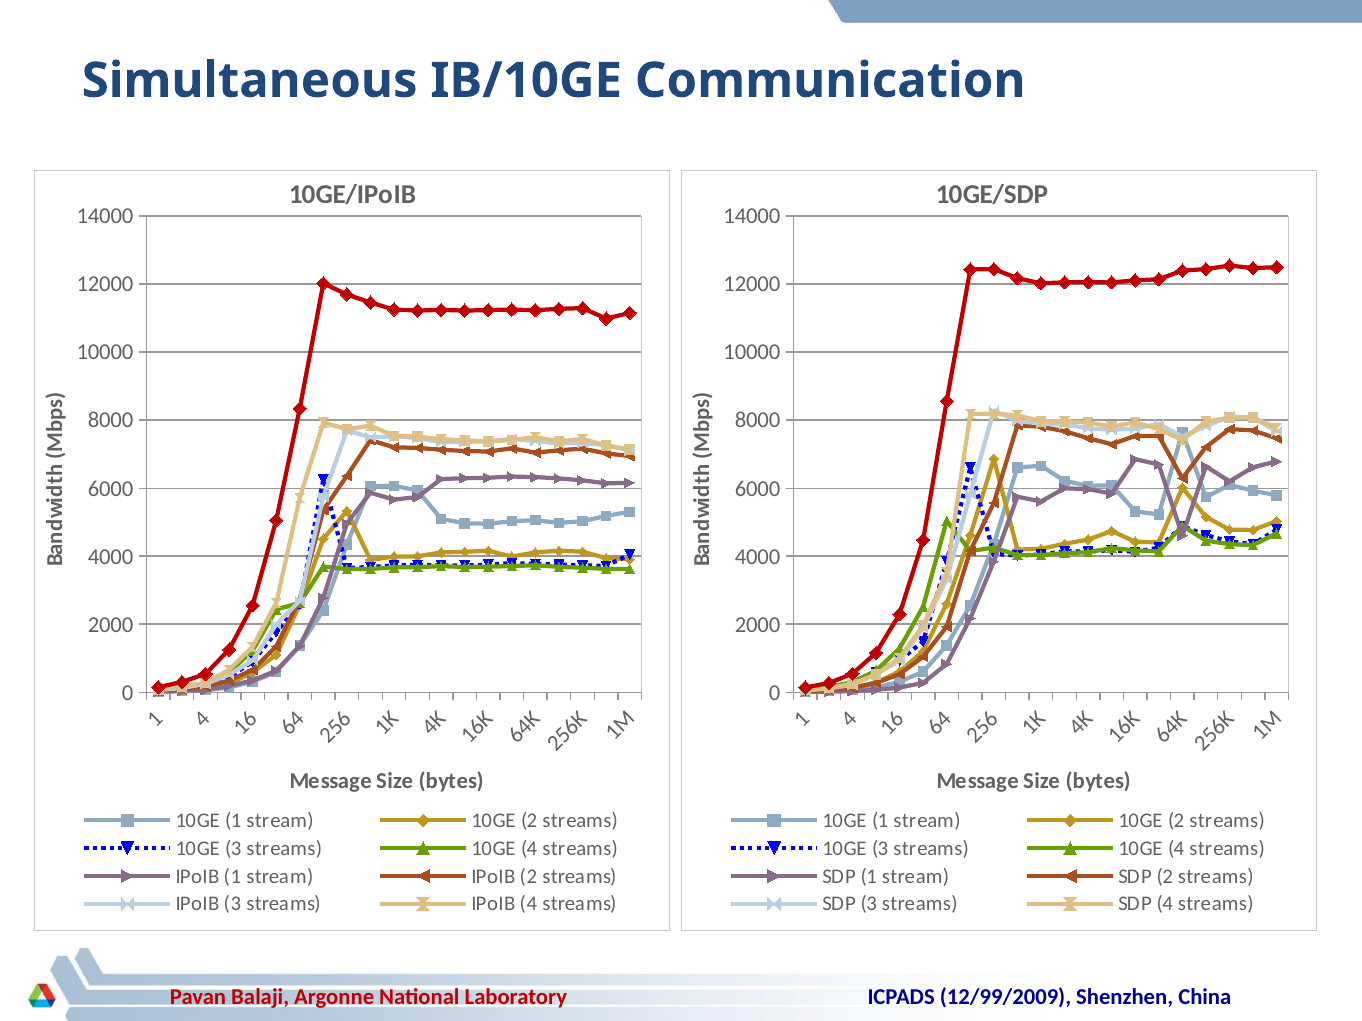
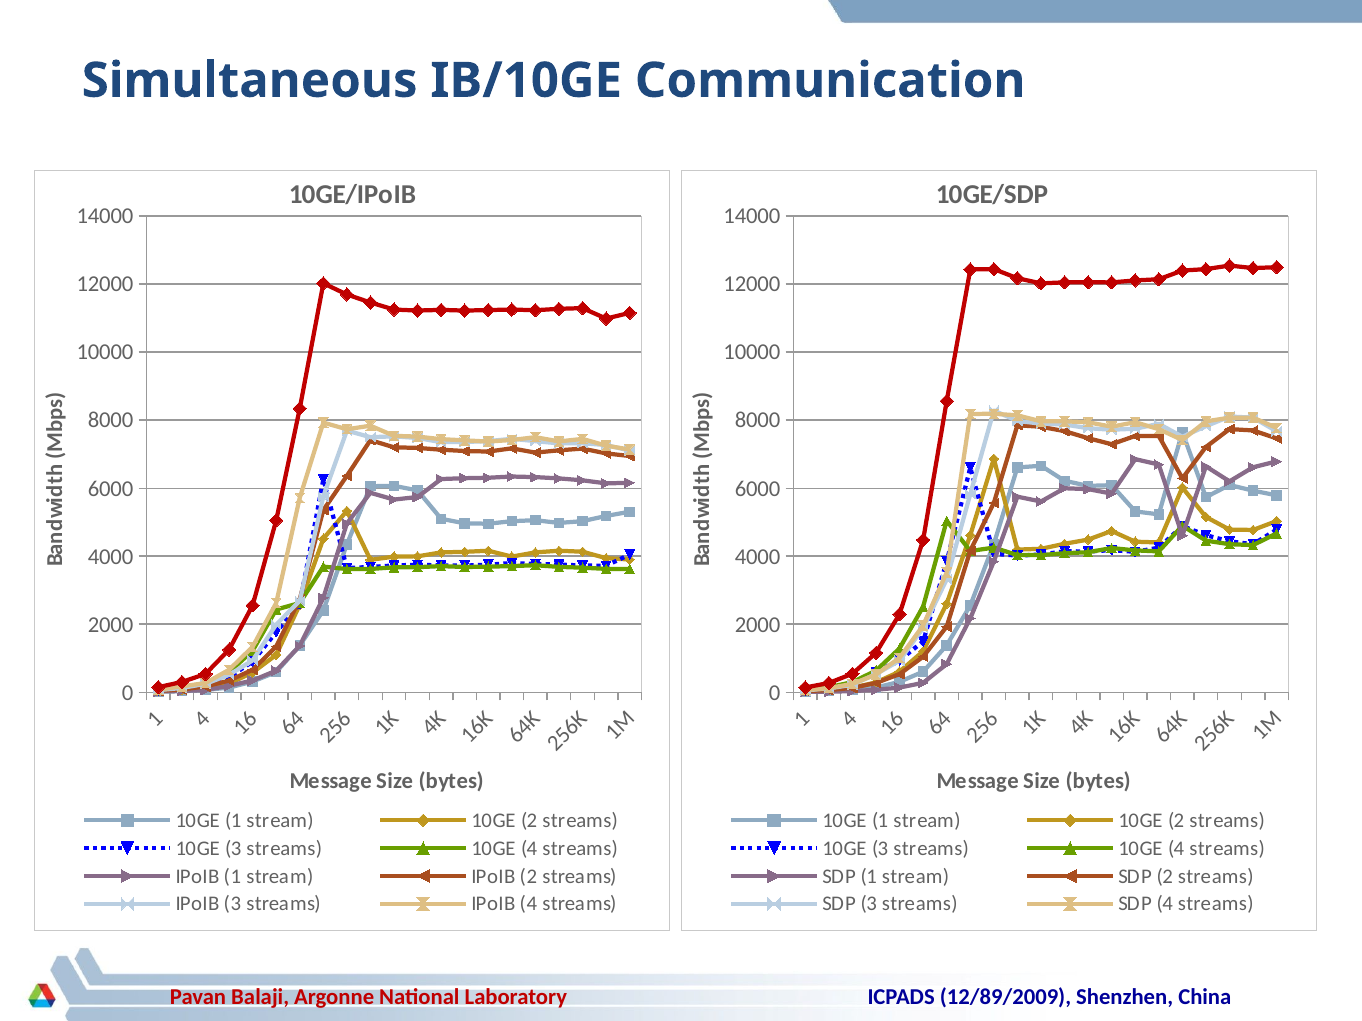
12/99/2009: 12/99/2009 -> 12/89/2009
